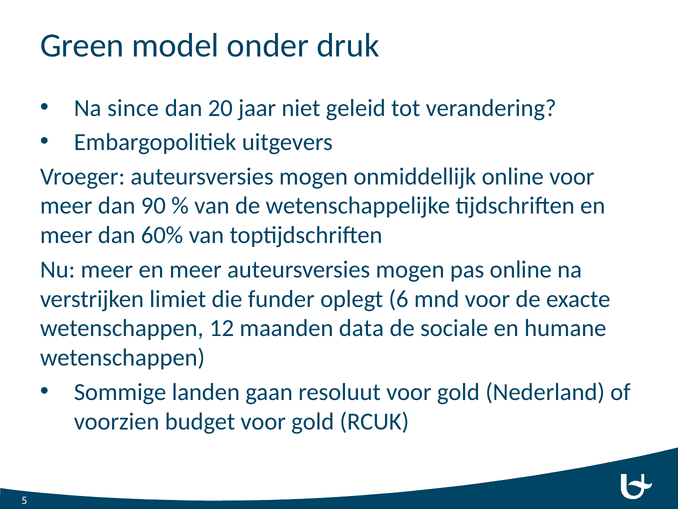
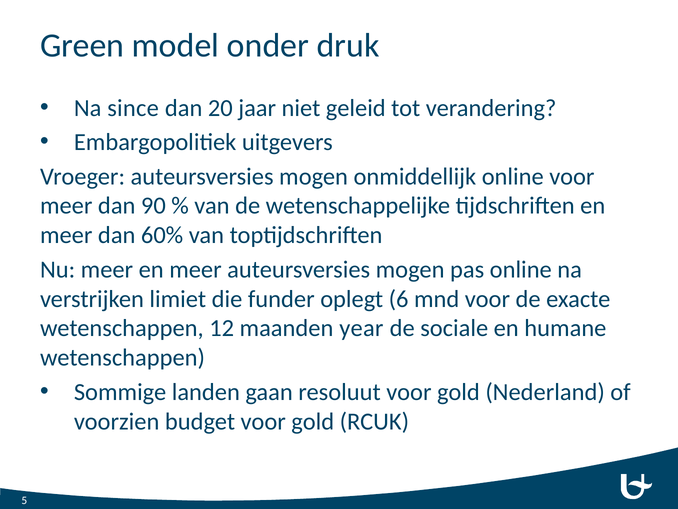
data: data -> year
